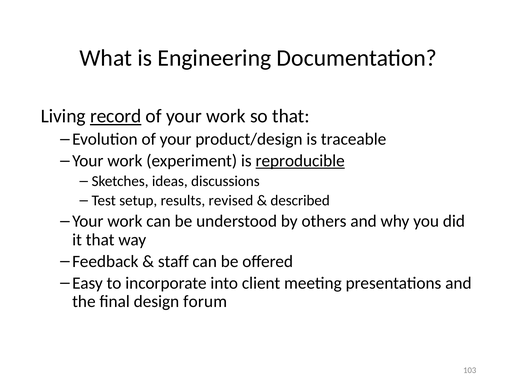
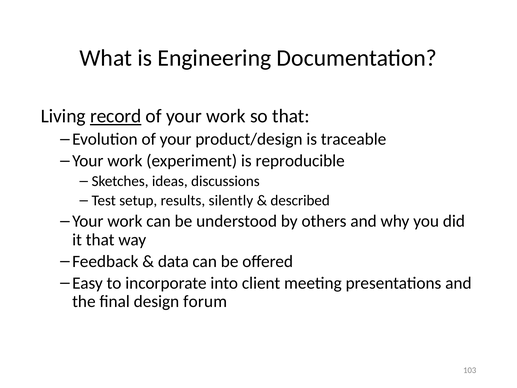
reproducible underline: present -> none
revised: revised -> silently
staff: staff -> data
